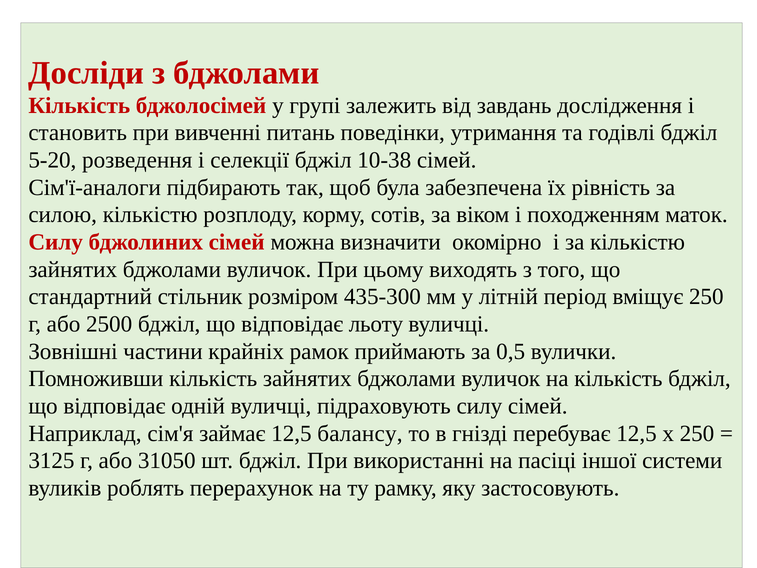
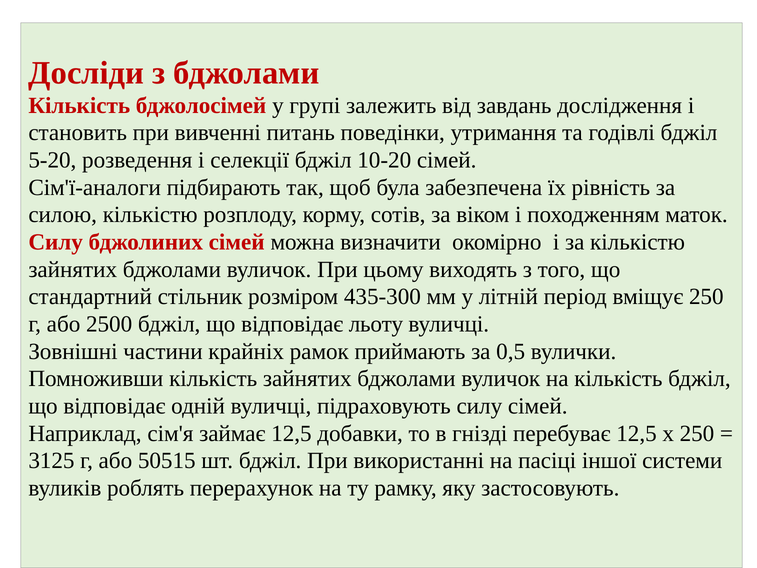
10-38: 10-38 -> 10-20
балансу: балансу -> добавки
31050: 31050 -> 50515
